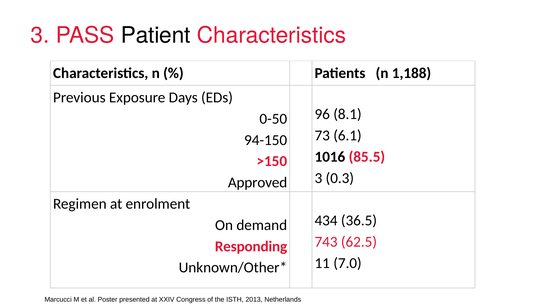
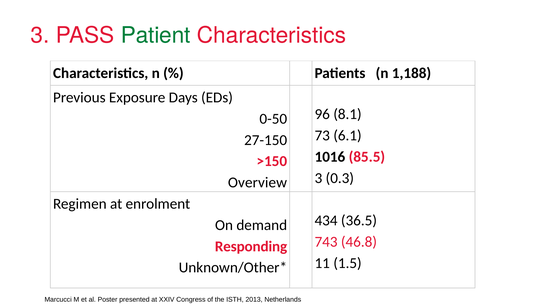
Patient colour: black -> green
94-150: 94-150 -> 27-150
Approved: Approved -> Overview
62.5: 62.5 -> 46.8
7.0: 7.0 -> 1.5
